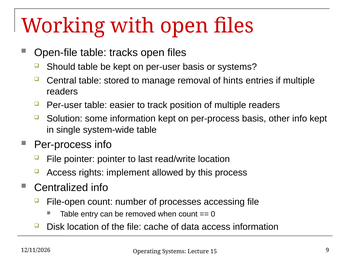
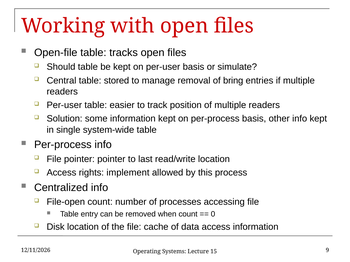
or systems: systems -> simulate
hints: hints -> bring
